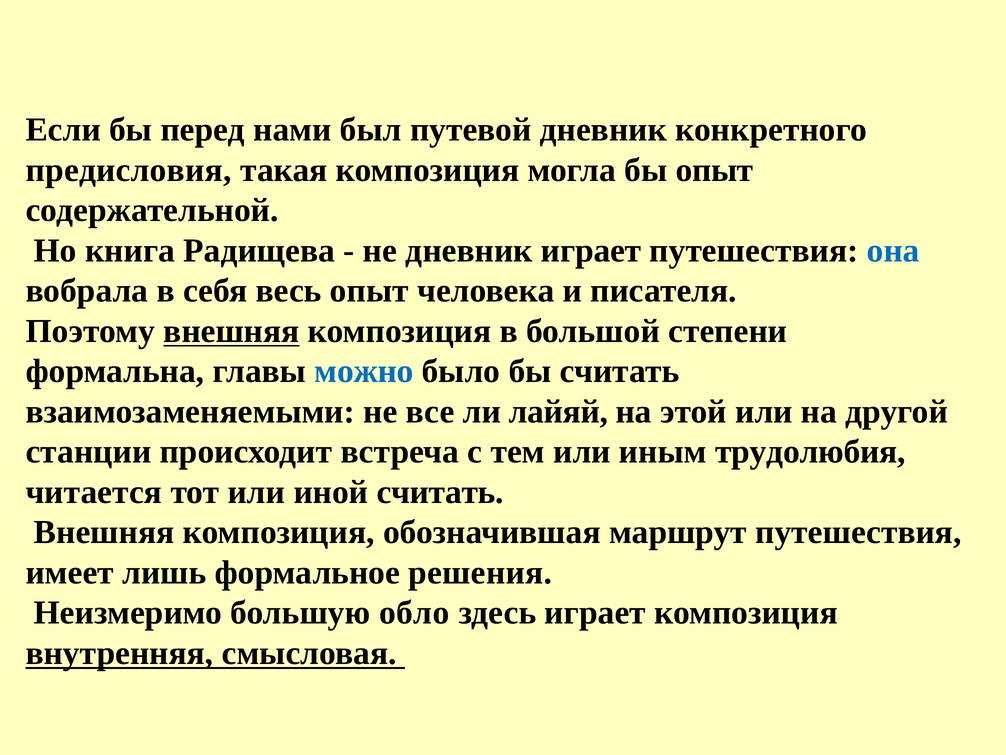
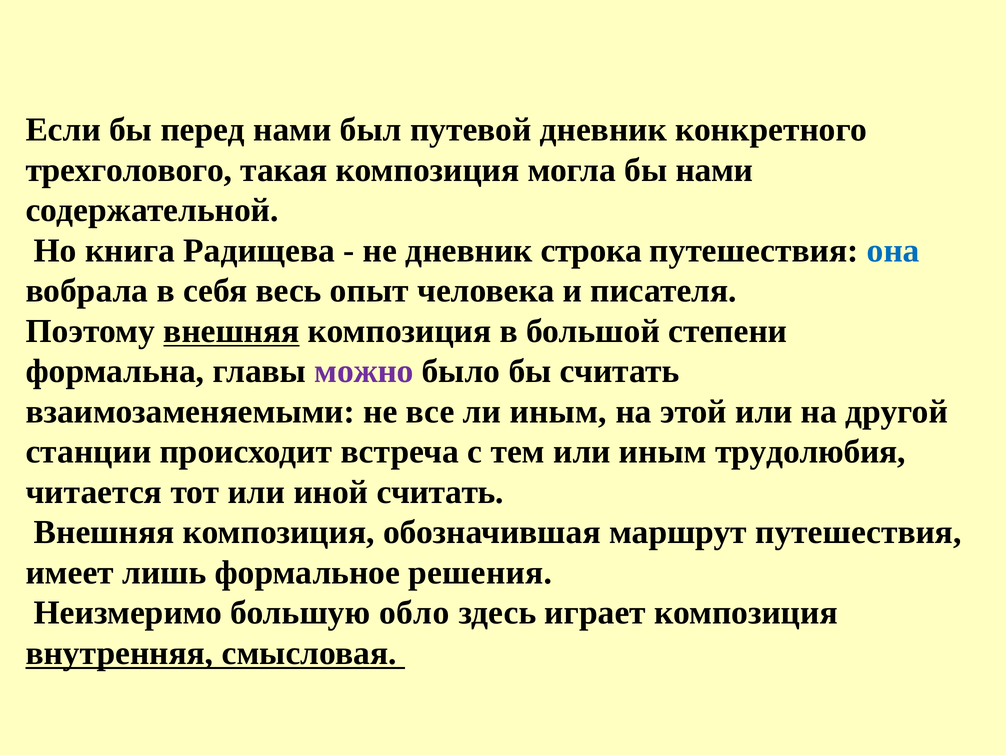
предисловия: предисловия -> трехголового
бы опыт: опыт -> нами
дневник играет: играет -> строка
можно colour: blue -> purple
ли лайяй: лайяй -> иным
